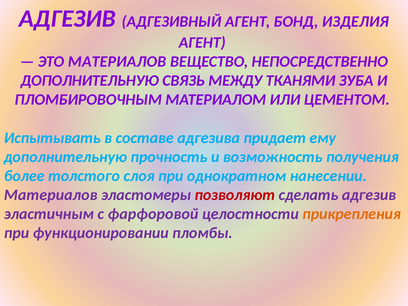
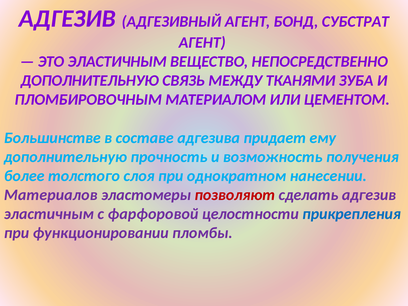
ИЗДЕЛИЯ: ИЗДЕЛИЯ -> СУБСТРАТ
ЭТО МАТЕРИАЛОВ: МАТЕРИАЛОВ -> ЭЛАСТИЧНЫМ
Испытывать: Испытывать -> Большинстве
прикрепления colour: orange -> blue
